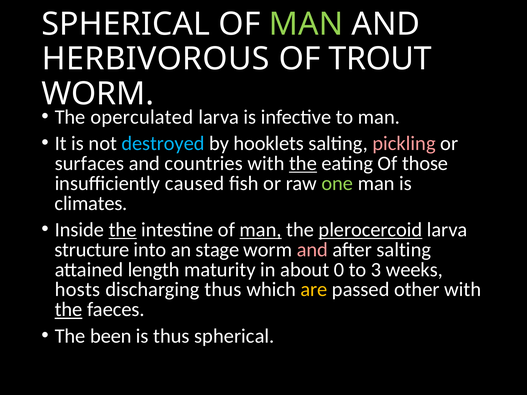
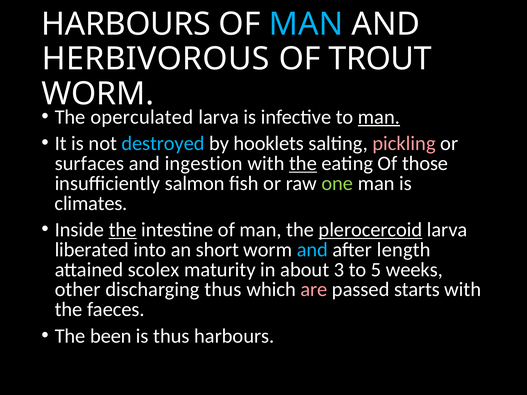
SPHERICAL at (126, 24): SPHERICAL -> HARBOURS
MAN at (306, 24) colour: light green -> light blue
man at (379, 117) underline: none -> present
countries: countries -> ingestion
caused: caused -> salmon
man at (261, 230) underline: present -> none
structure: structure -> liberated
stage: stage -> short
and at (312, 250) colour: pink -> light blue
after salting: salting -> length
length: length -> scolex
0: 0 -> 3
3: 3 -> 5
hosts: hosts -> other
are colour: yellow -> pink
other: other -> starts
the at (69, 310) underline: present -> none
thus spherical: spherical -> harbours
